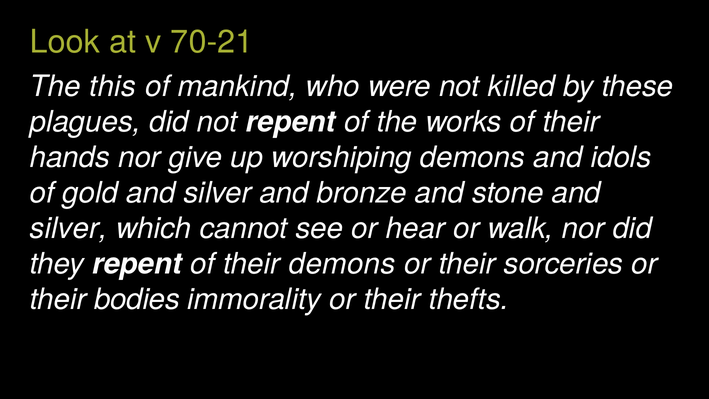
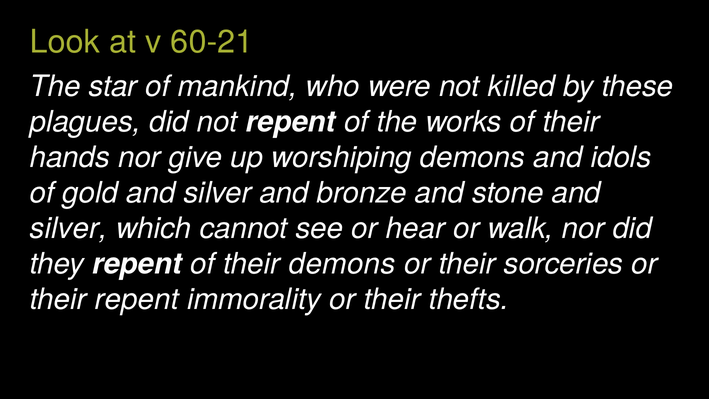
70-21: 70-21 -> 60-21
this: this -> star
their bodies: bodies -> repent
